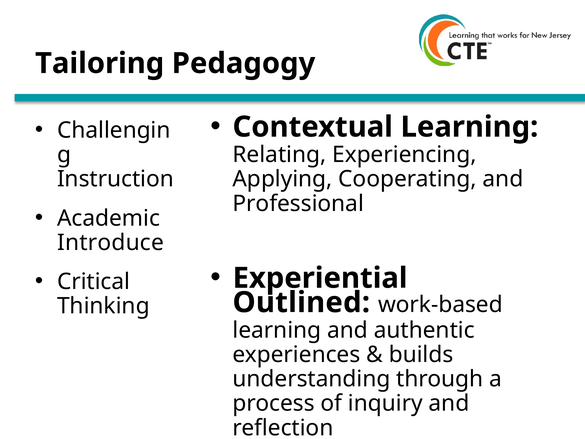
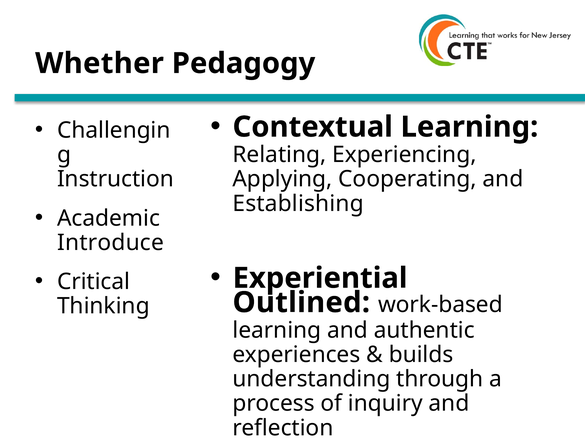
Tailoring: Tailoring -> Whether
Professional: Professional -> Establishing
